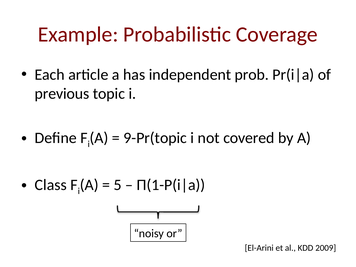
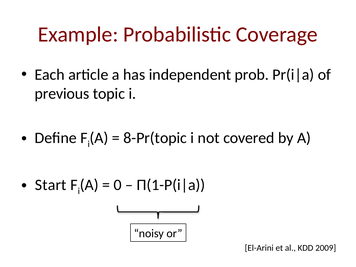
9-Pr(topic: 9-Pr(topic -> 8-Pr(topic
Class: Class -> Start
5: 5 -> 0
